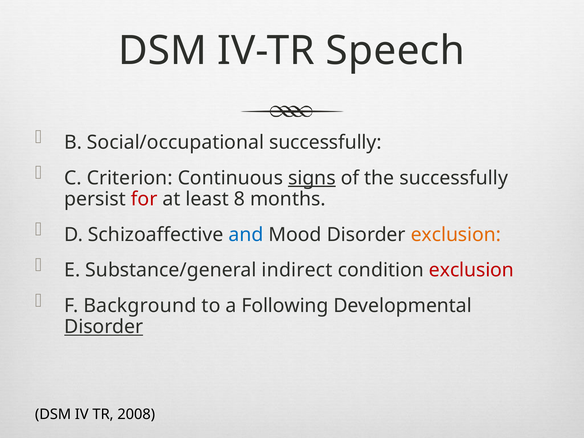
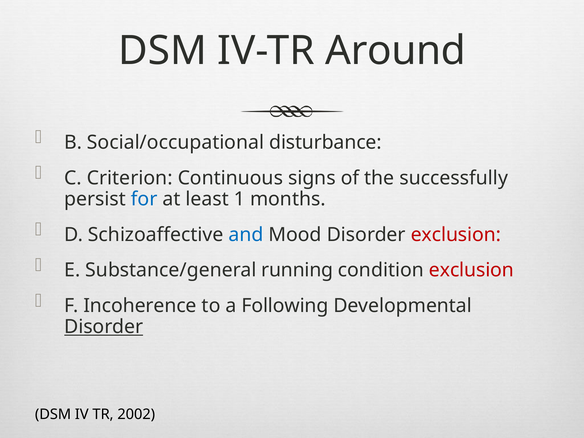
Speech: Speech -> Around
Social/occupational successfully: successfully -> disturbance
signs underline: present -> none
for colour: red -> blue
8: 8 -> 1
exclusion at (456, 235) colour: orange -> red
indirect: indirect -> running
Background: Background -> Incoherence
2008: 2008 -> 2002
